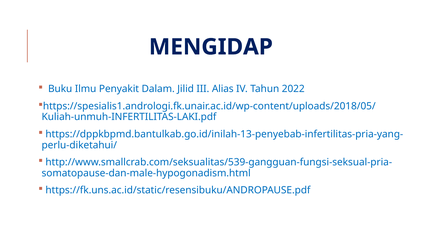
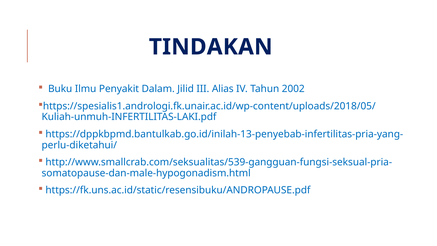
MENGIDAP: MENGIDAP -> TINDAKAN
2022: 2022 -> 2002
